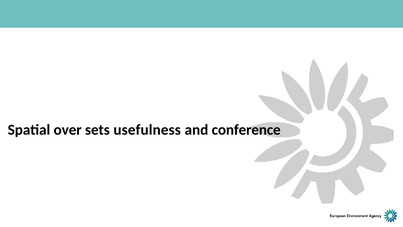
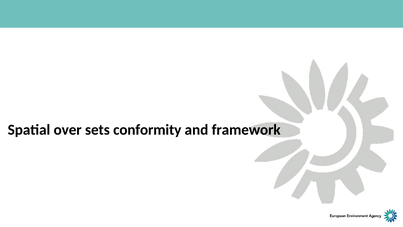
usefulness: usefulness -> conformity
conference: conference -> framework
